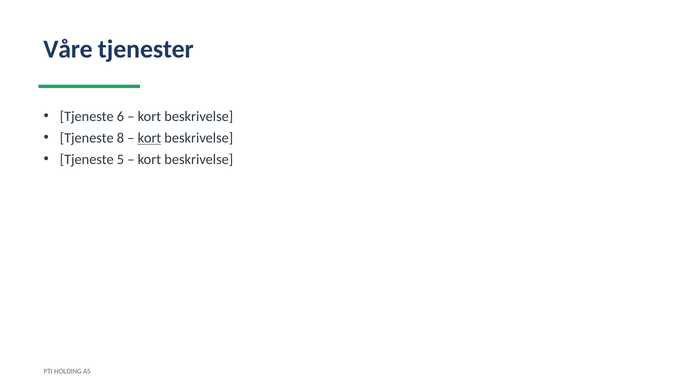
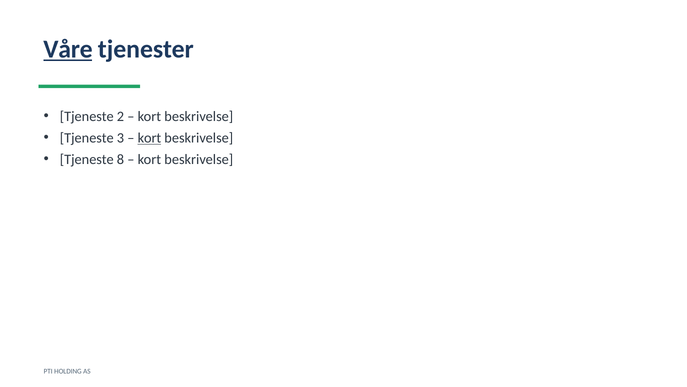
Våre underline: none -> present
6: 6 -> 2
8: 8 -> 3
5: 5 -> 8
